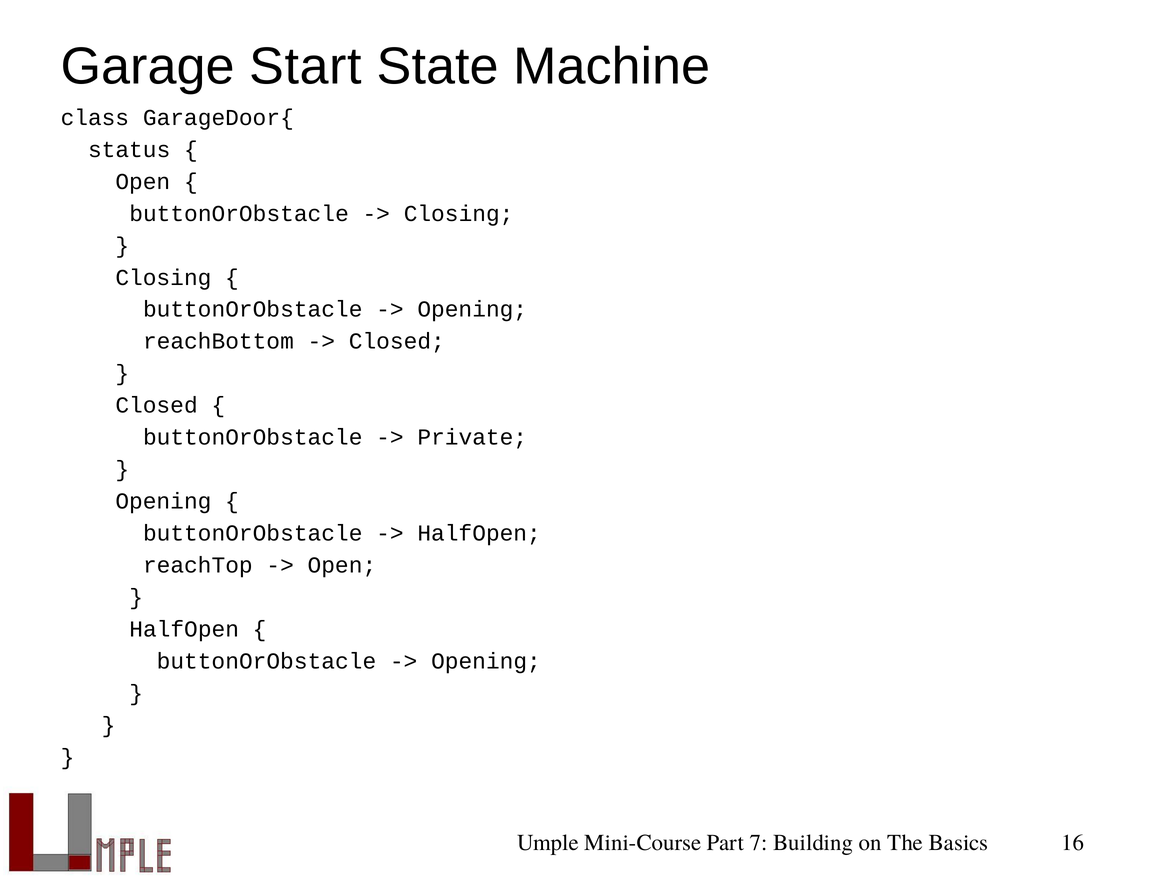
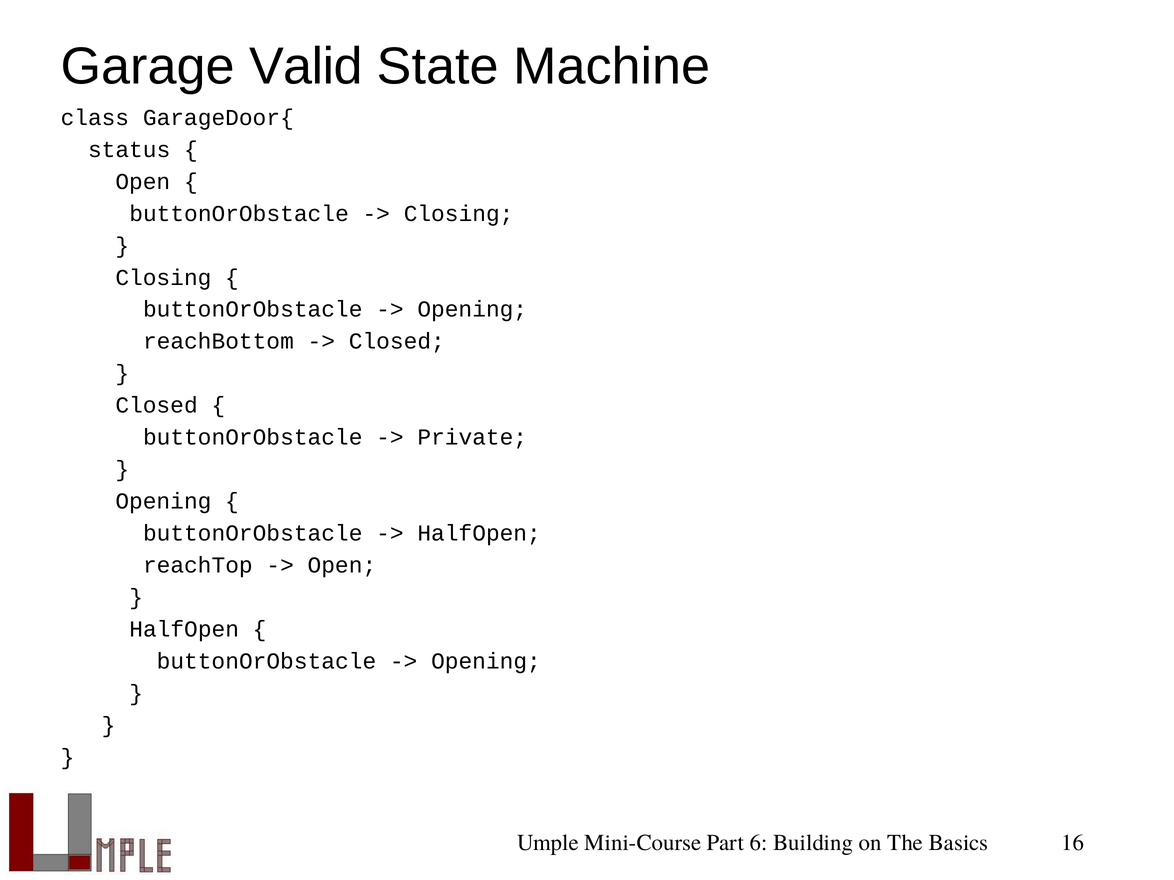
Start: Start -> Valid
7: 7 -> 6
